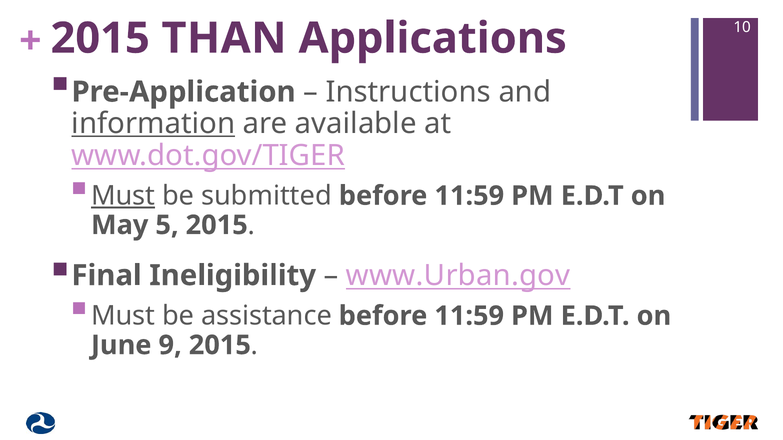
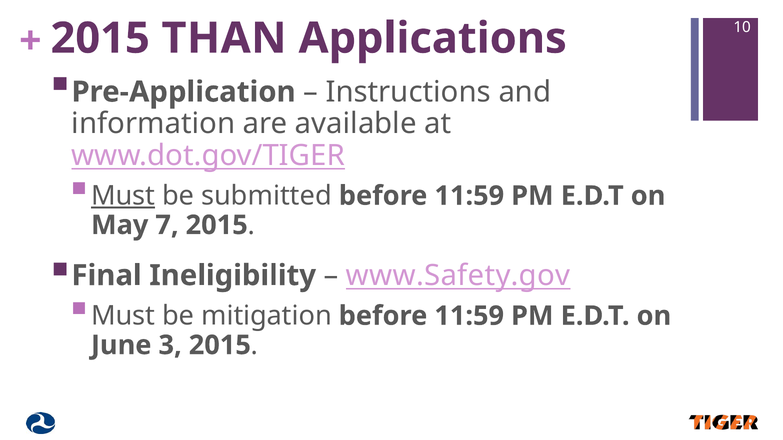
information underline: present -> none
5: 5 -> 7
www.Urban.gov: www.Urban.gov -> www.Safety.gov
assistance: assistance -> mitigation
9: 9 -> 3
